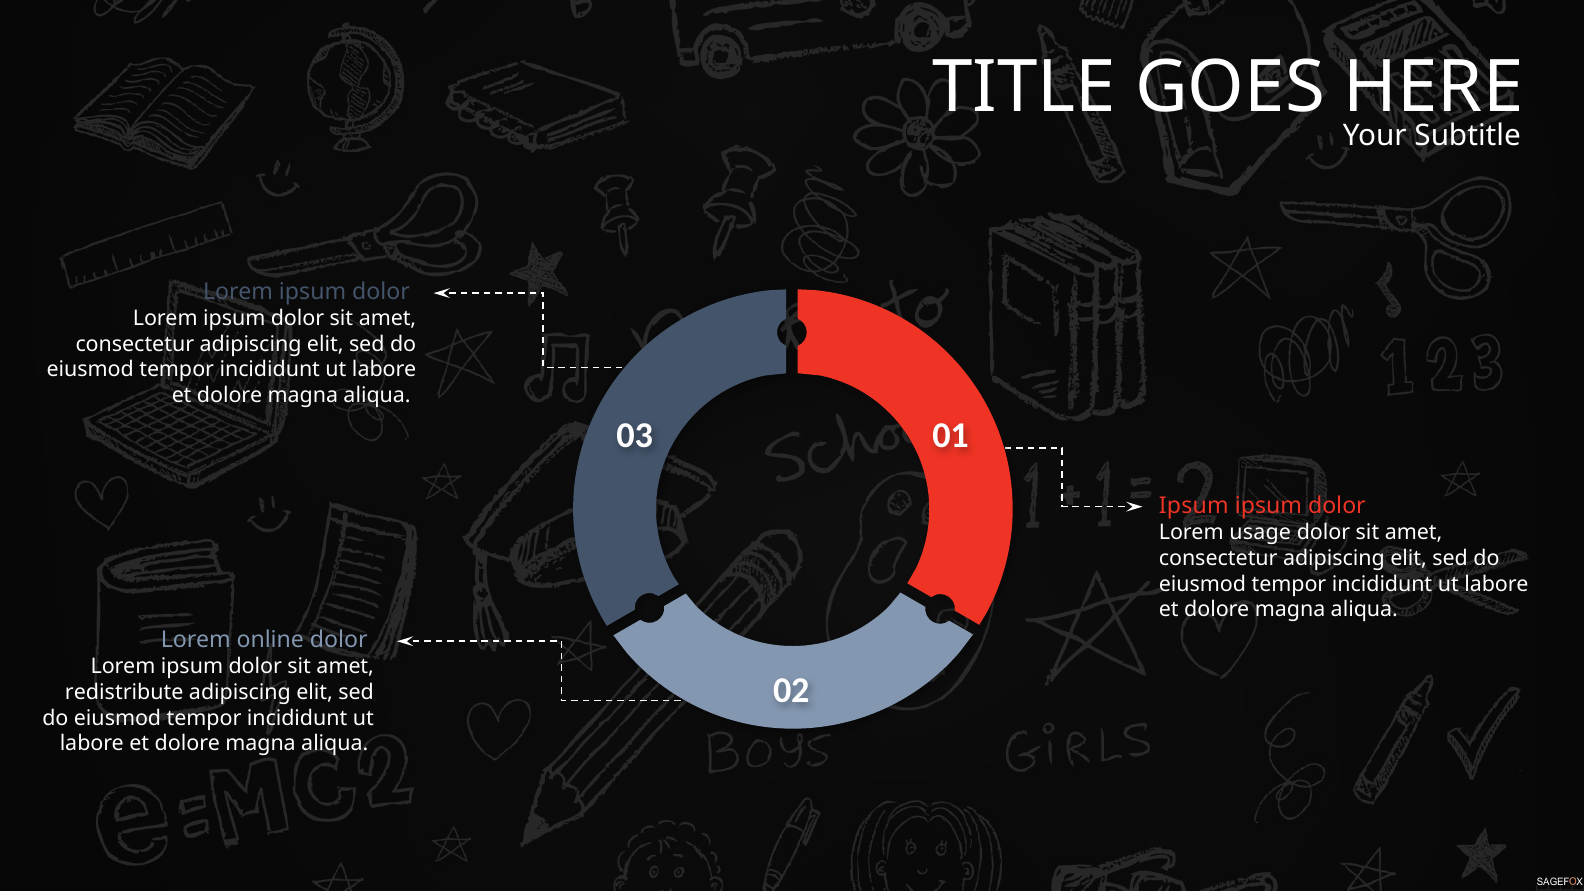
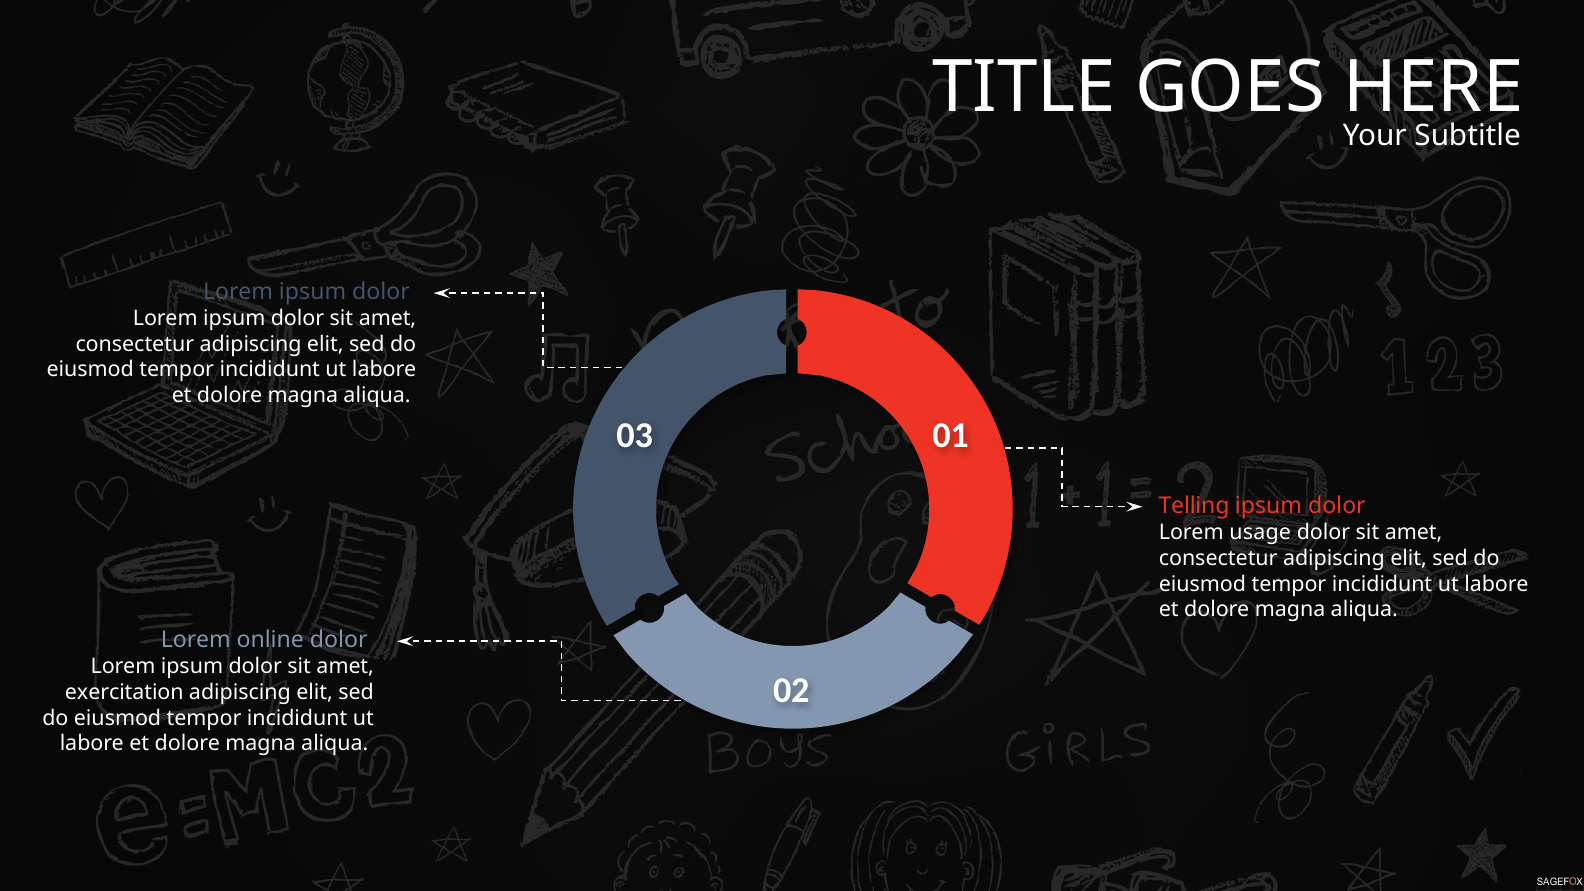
Ipsum at (1194, 506): Ipsum -> Telling
redistribute: redistribute -> exercitation
